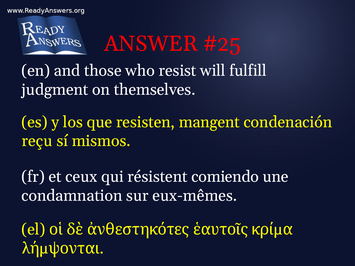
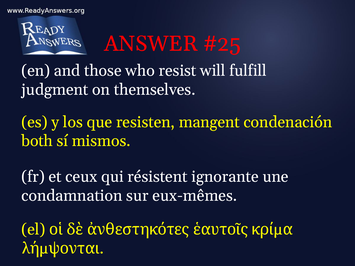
reçu: reçu -> both
comiendo: comiendo -> ignorante
